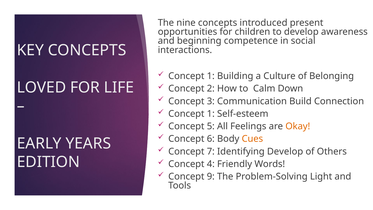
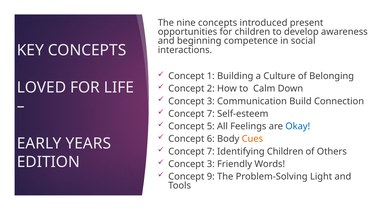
1 at (211, 114): 1 -> 7
Okay colour: orange -> blue
Identifying Develop: Develop -> Children
4 at (211, 164): 4 -> 3
